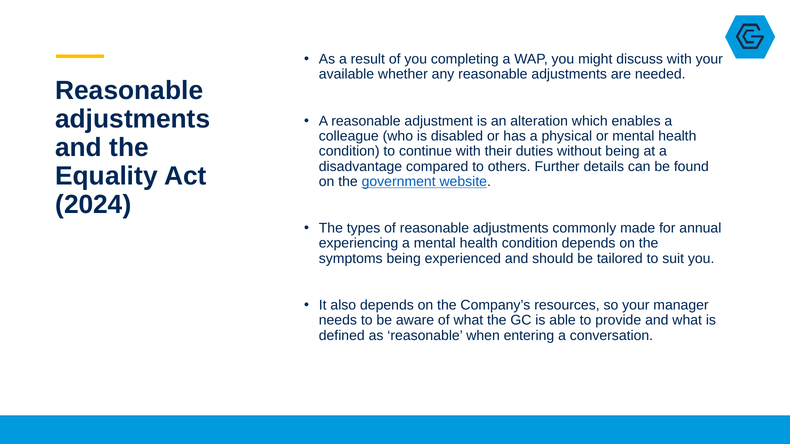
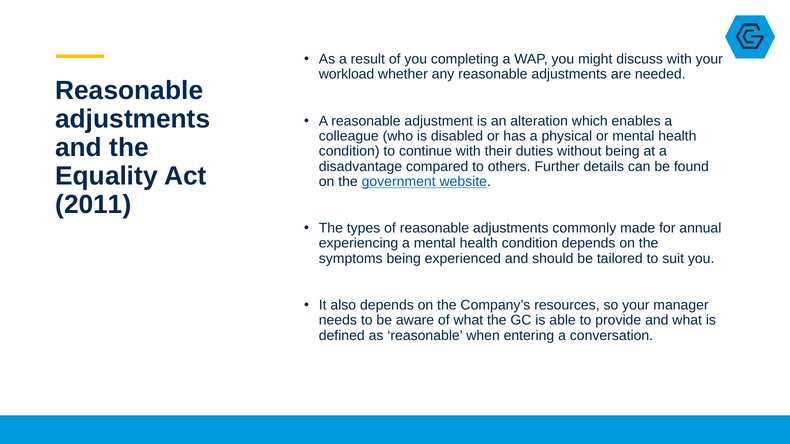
available: available -> workload
2024: 2024 -> 2011
